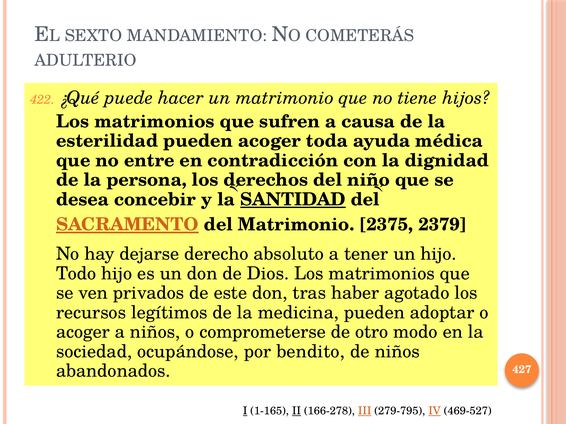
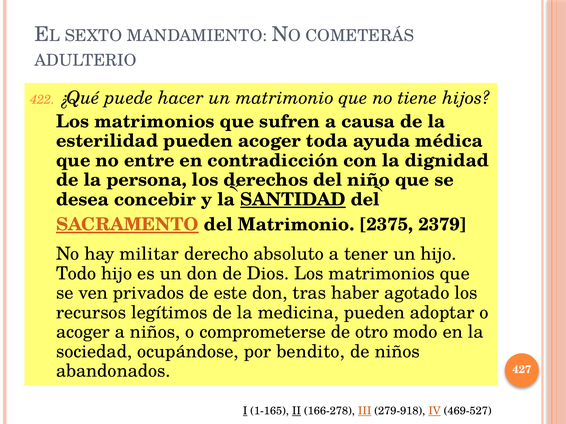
dejarse: dejarse -> militar
279-795: 279-795 -> 279-918
